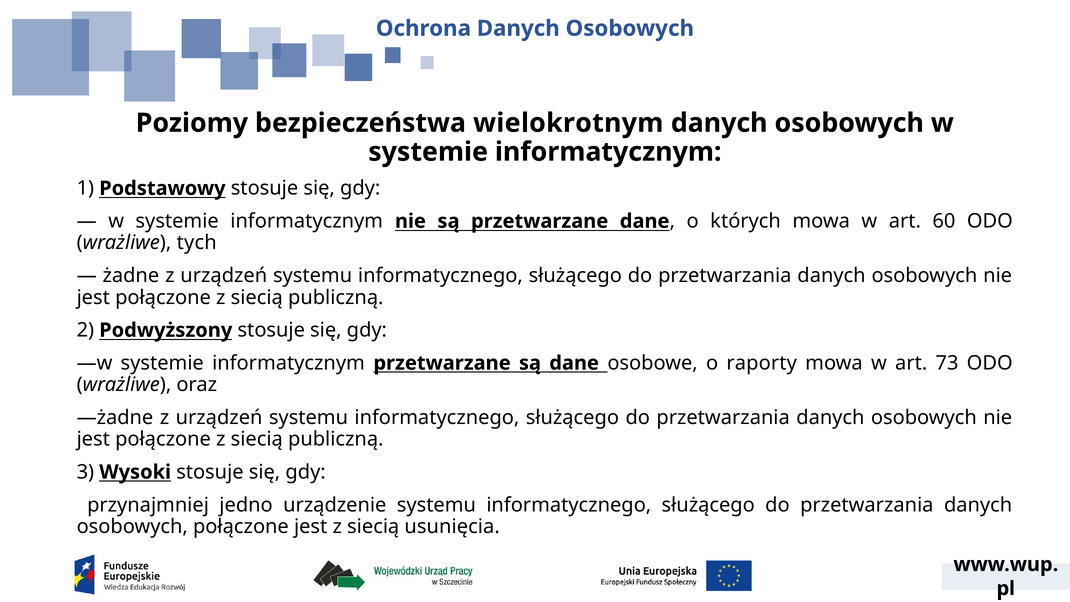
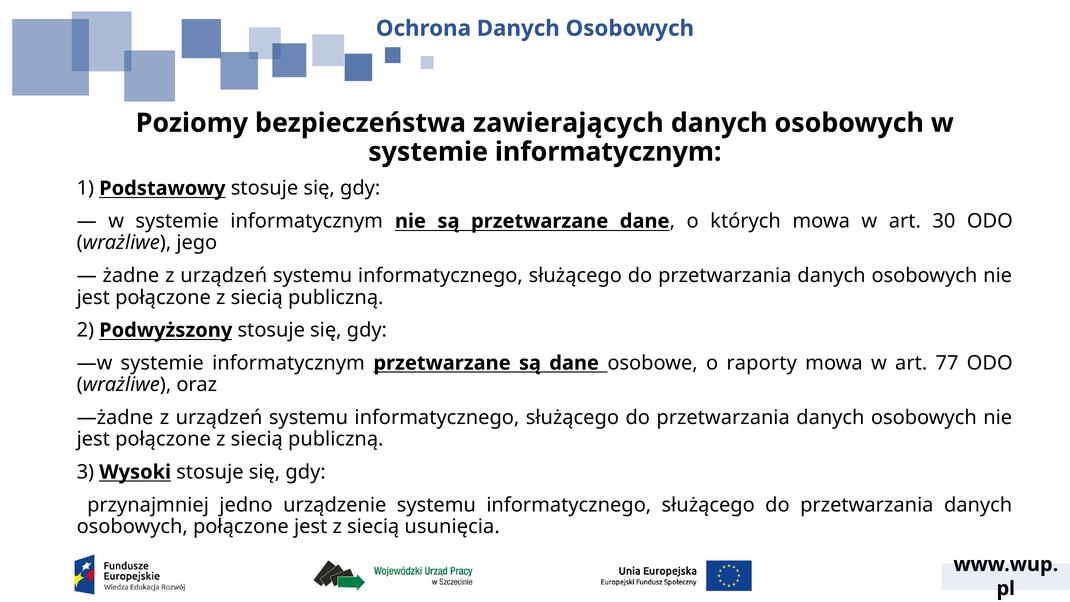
wielokrotnym: wielokrotnym -> zawierających
60: 60 -> 30
tych: tych -> jego
73: 73 -> 77
